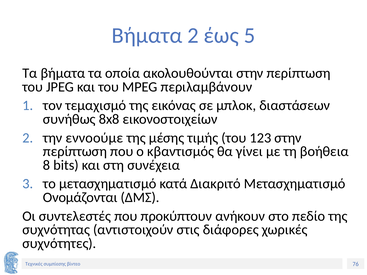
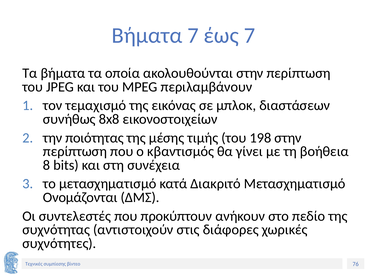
Βήματα 2: 2 -> 7
έως 5: 5 -> 7
εννοούμε: εννοούμε -> ποιότητας
123: 123 -> 198
